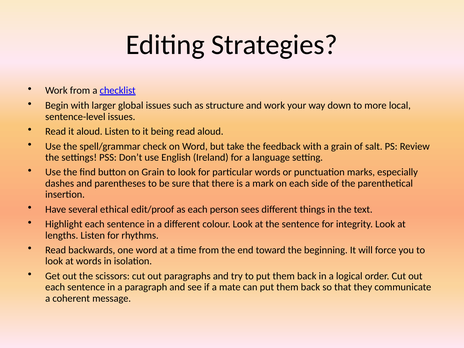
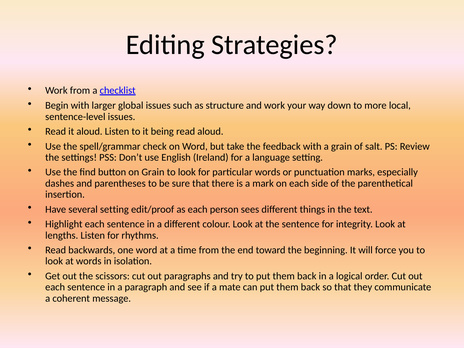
several ethical: ethical -> setting
